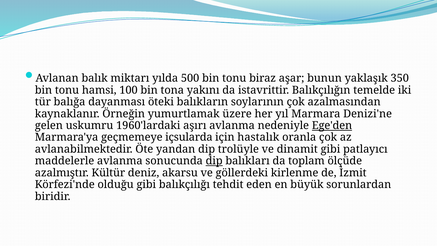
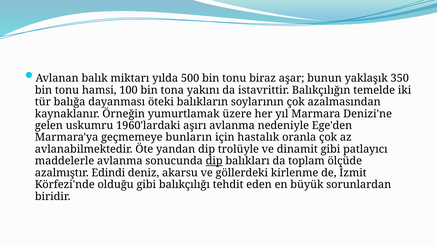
Ege'den underline: present -> none
içsularda: içsularda -> bunların
Kültür: Kültür -> Edindi
